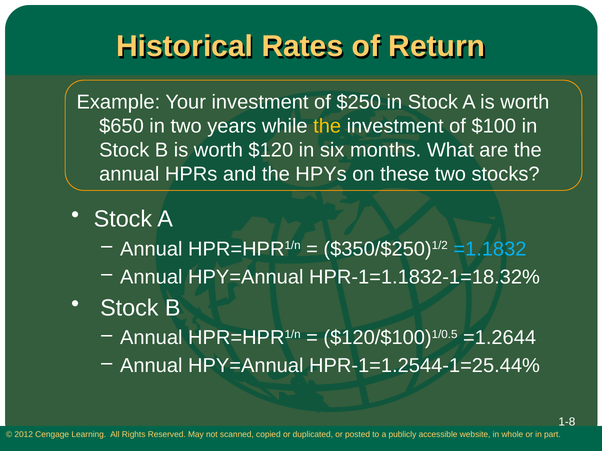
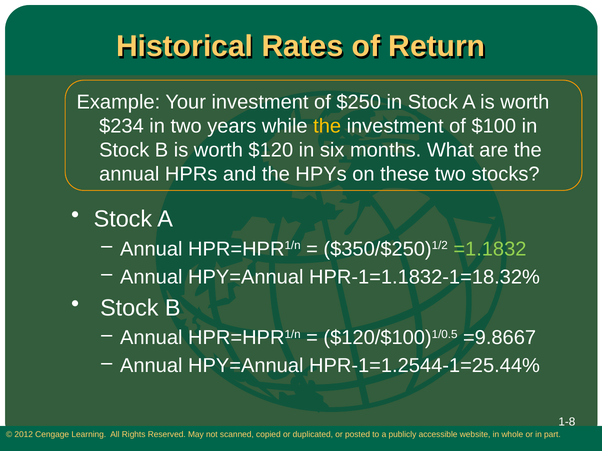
$650: $650 -> $234
=1.1832 colour: light blue -> light green
=1.2644: =1.2644 -> =9.8667
